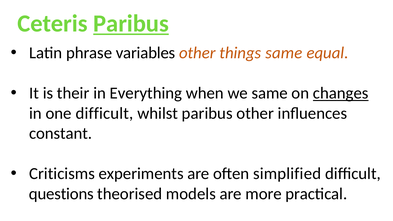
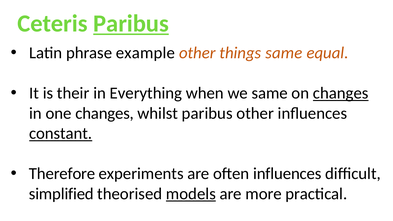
variables: variables -> example
one difficult: difficult -> changes
constant underline: none -> present
Criticisms: Criticisms -> Therefore
often simplified: simplified -> influences
questions: questions -> simplified
models underline: none -> present
